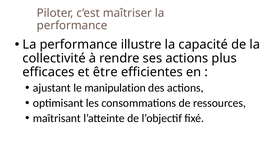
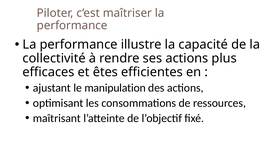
être: être -> êtes
